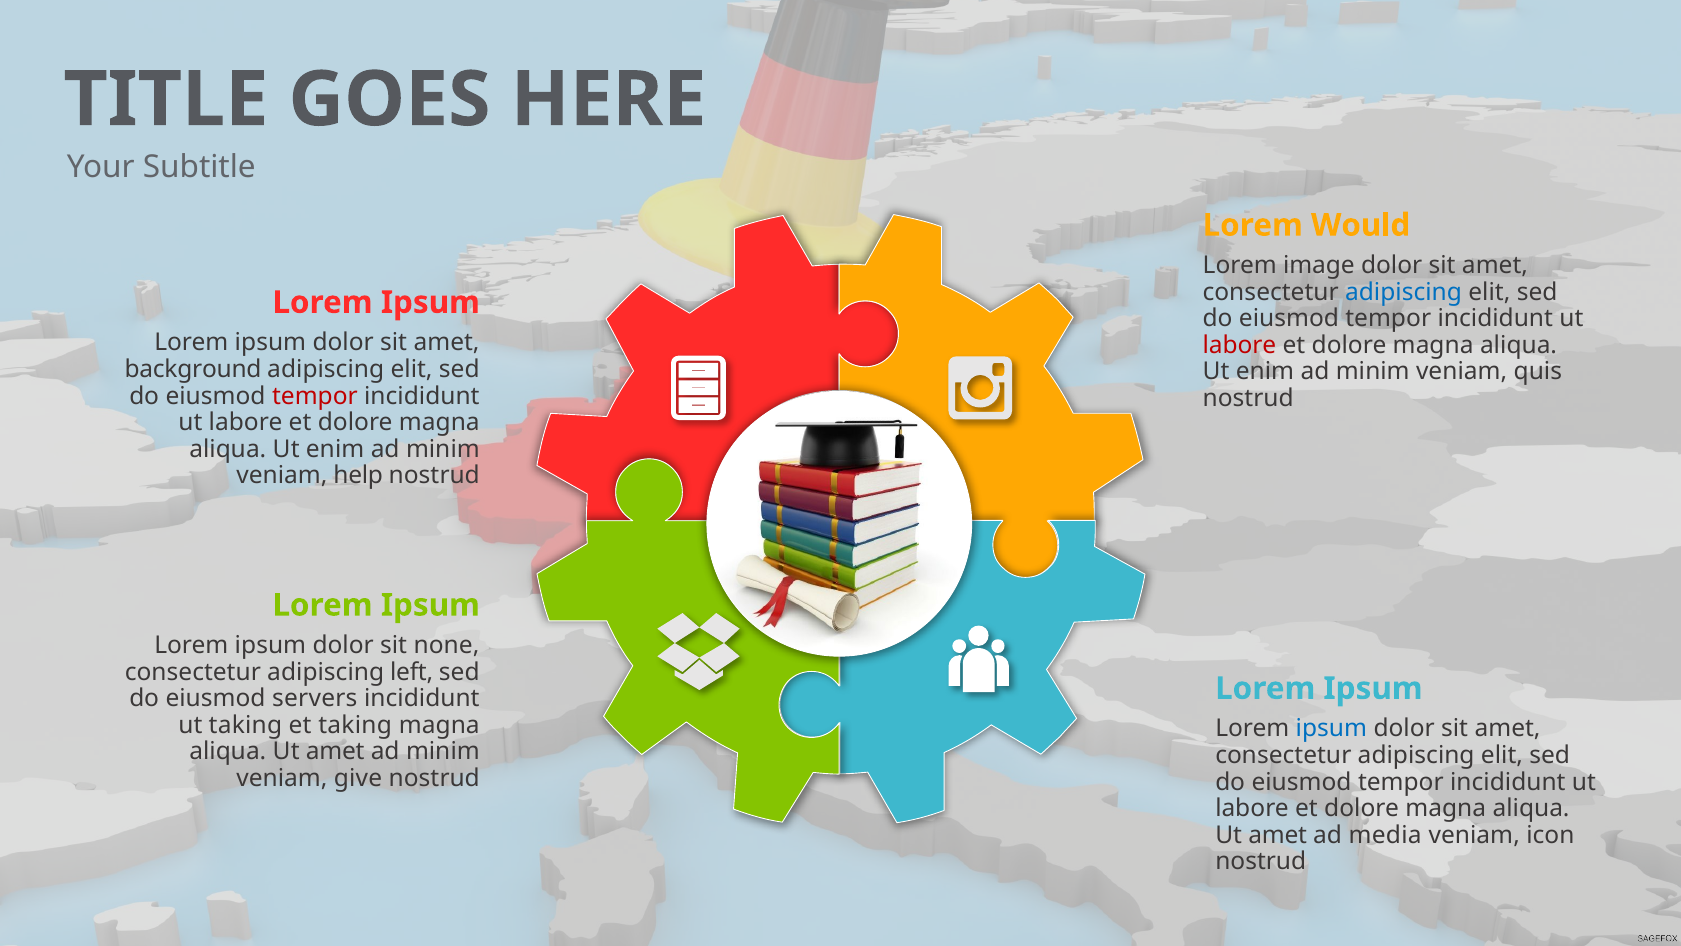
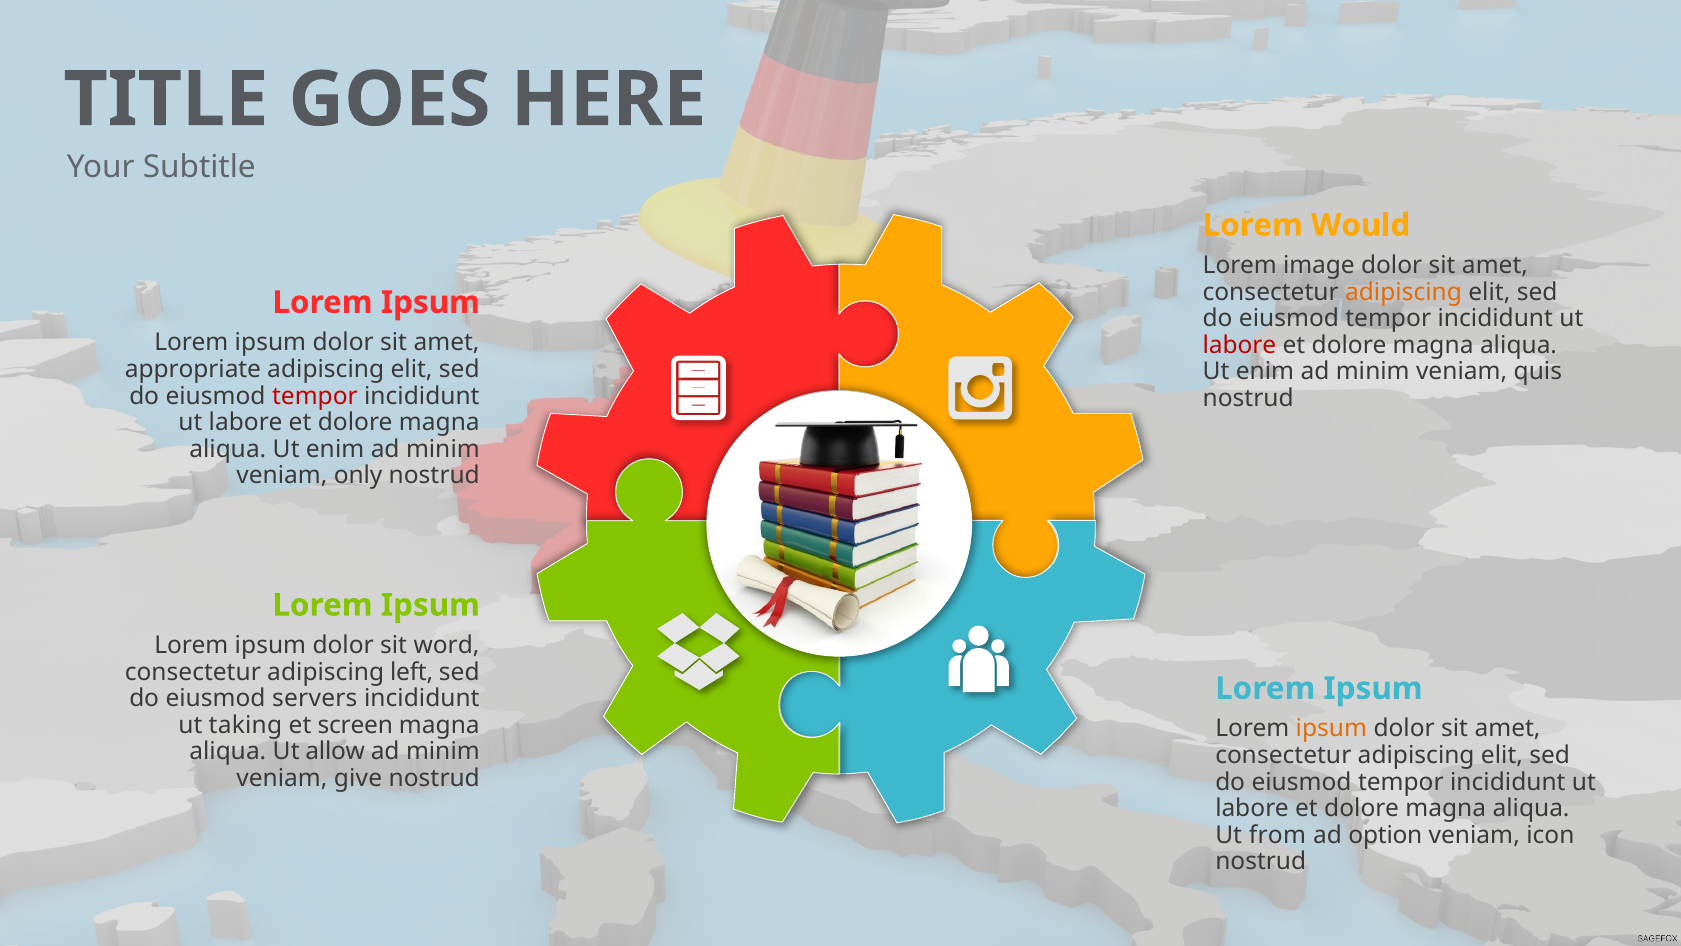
adipiscing at (1404, 292) colour: blue -> orange
background: background -> appropriate
help: help -> only
none: none -> word
et taking: taking -> screen
ipsum at (1331, 729) colour: blue -> orange
amet at (335, 751): amet -> allow
amet at (1278, 835): amet -> from
media: media -> option
